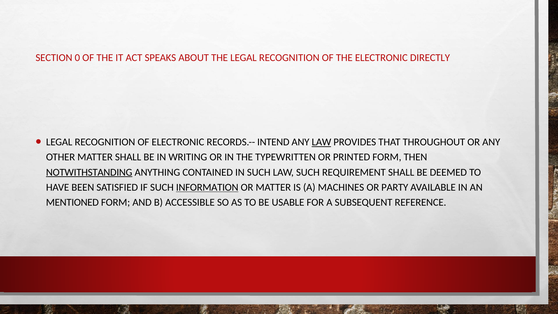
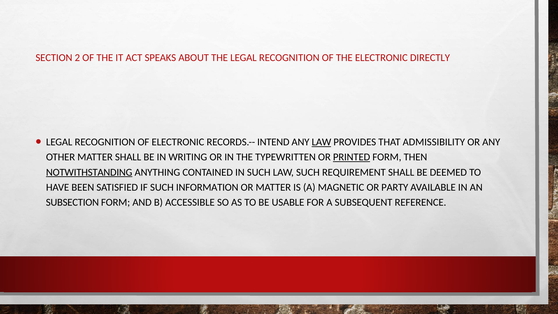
0: 0 -> 2
THROUGHOUT: THROUGHOUT -> ADMISSIBILITY
PRINTED underline: none -> present
INFORMATION underline: present -> none
MACHINES: MACHINES -> MAGNETIC
MENTIONED: MENTIONED -> SUBSECTION
